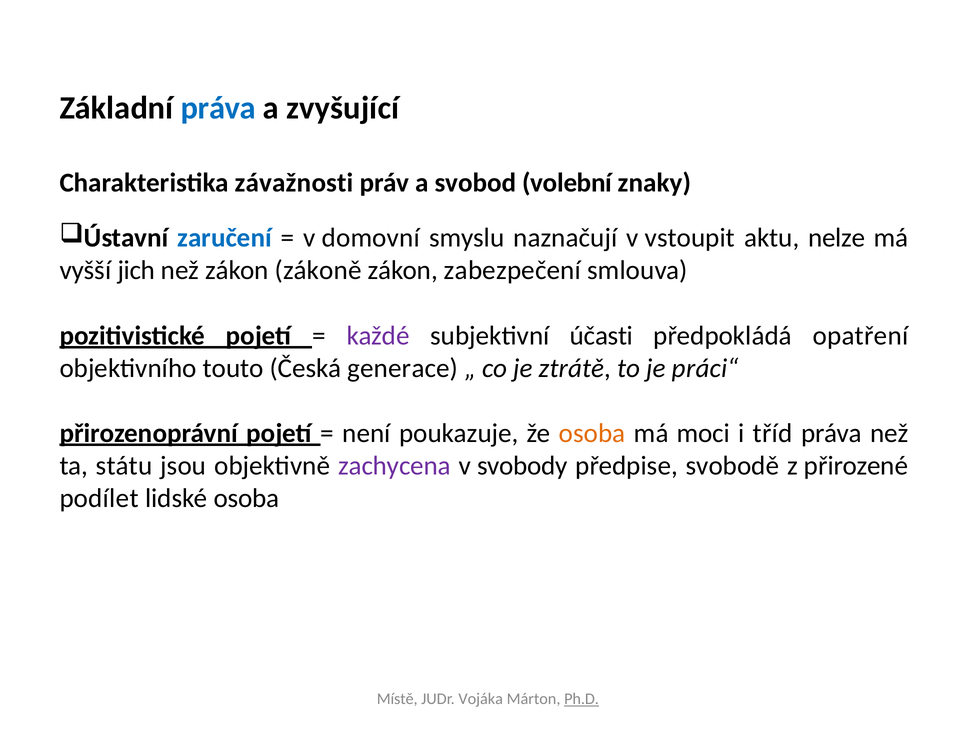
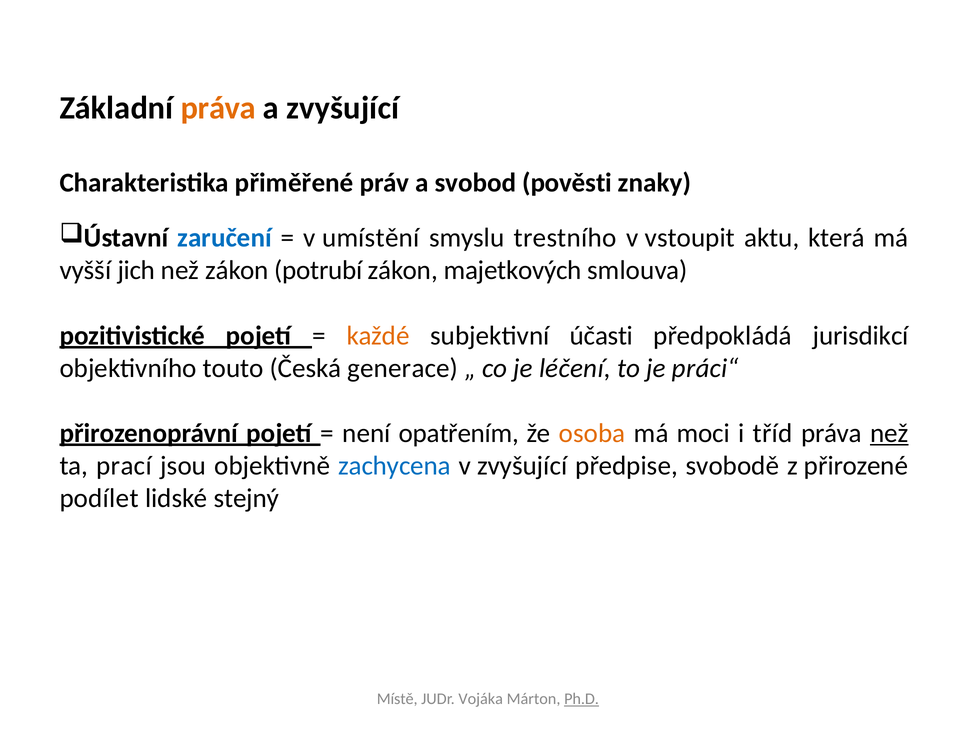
práva at (218, 108) colour: blue -> orange
závažnosti: závažnosti -> přiměřené
volební: volební -> pověsti
domovní: domovní -> umístění
naznačují: naznačují -> trestního
nelze: nelze -> která
zákoně: zákoně -> potrubí
zabezpečení: zabezpečení -> majetkových
každé colour: purple -> orange
opatření: opatření -> jurisdikcí
ztrátě: ztrátě -> léčení
poukazuje: poukazuje -> opatřením
než at (889, 433) underline: none -> present
státu: státu -> prací
zachycena colour: purple -> blue
v svobody: svobody -> zvyšující
lidské osoba: osoba -> stejný
